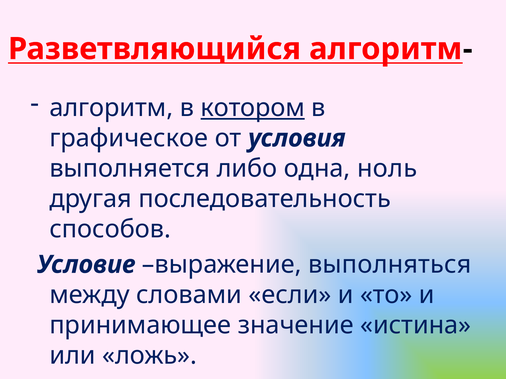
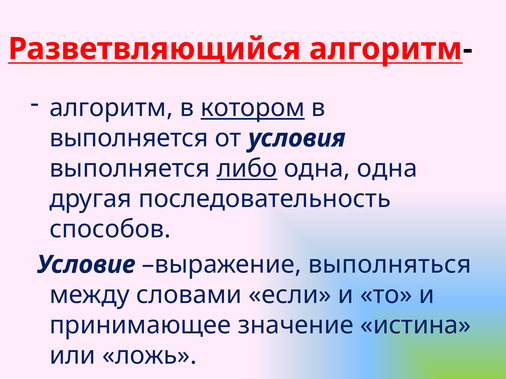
графическое at (129, 138): графическое -> выполняется
либо underline: none -> present
одна ноль: ноль -> одна
